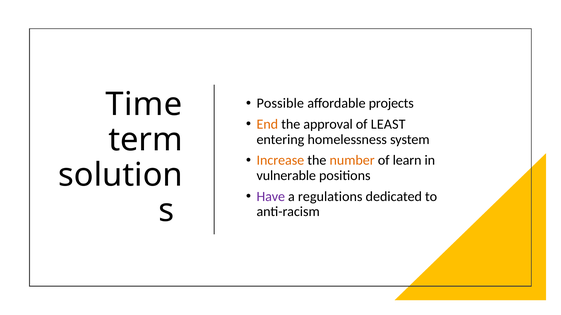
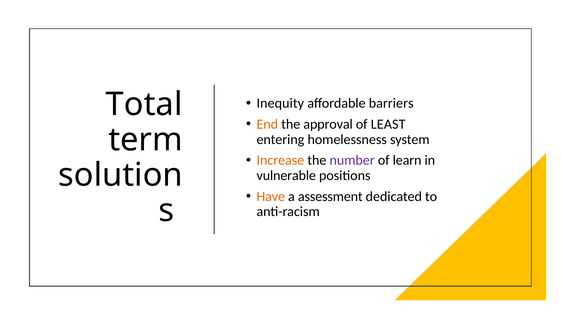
Time: Time -> Total
Possible: Possible -> Inequity
projects: projects -> barriers
number colour: orange -> purple
Have colour: purple -> orange
regulations: regulations -> assessment
